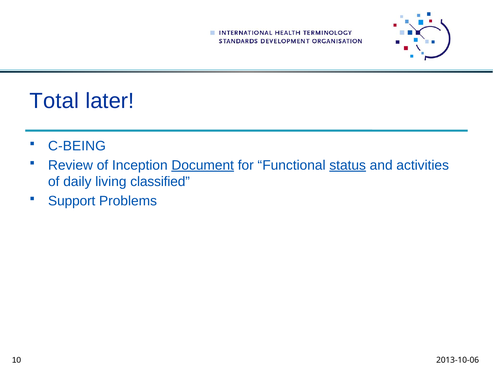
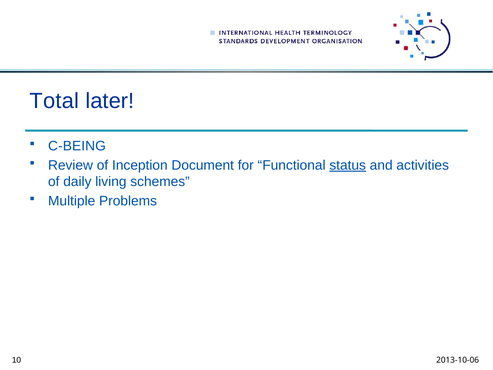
Document underline: present -> none
classified: classified -> schemes
Support: Support -> Multiple
